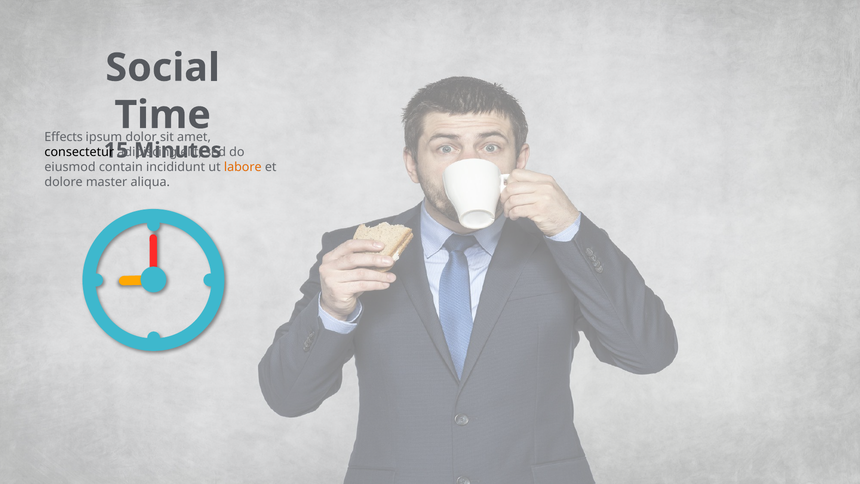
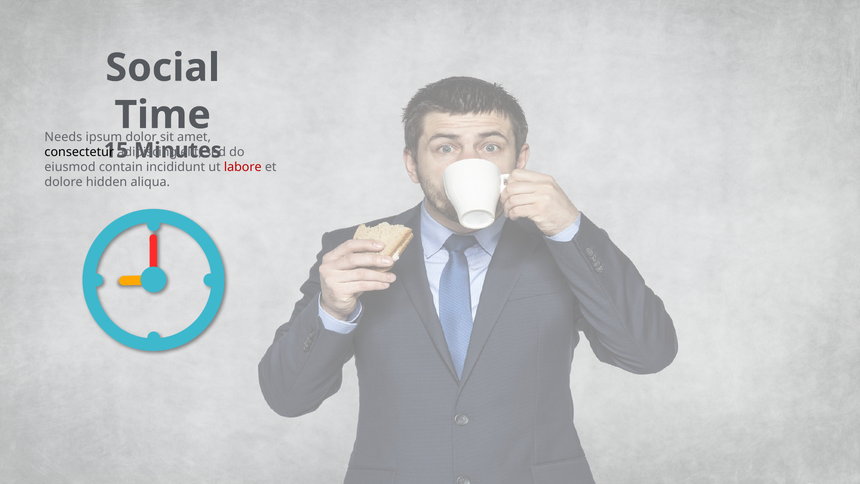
Effects: Effects -> Needs
labore colour: orange -> red
master: master -> hidden
